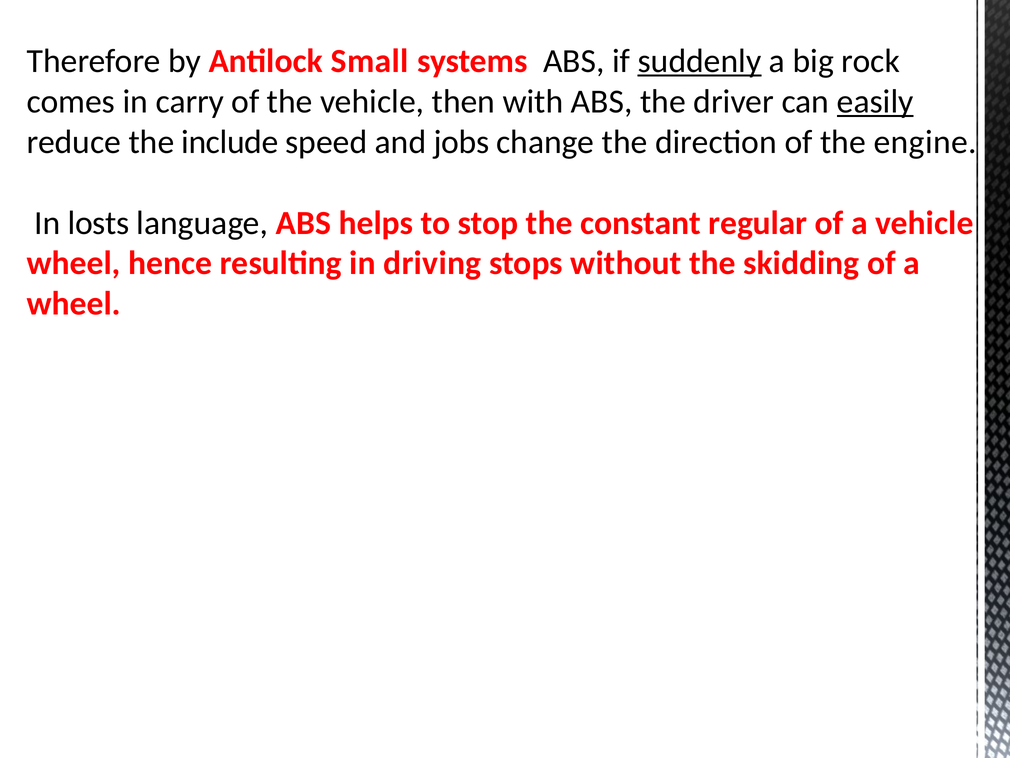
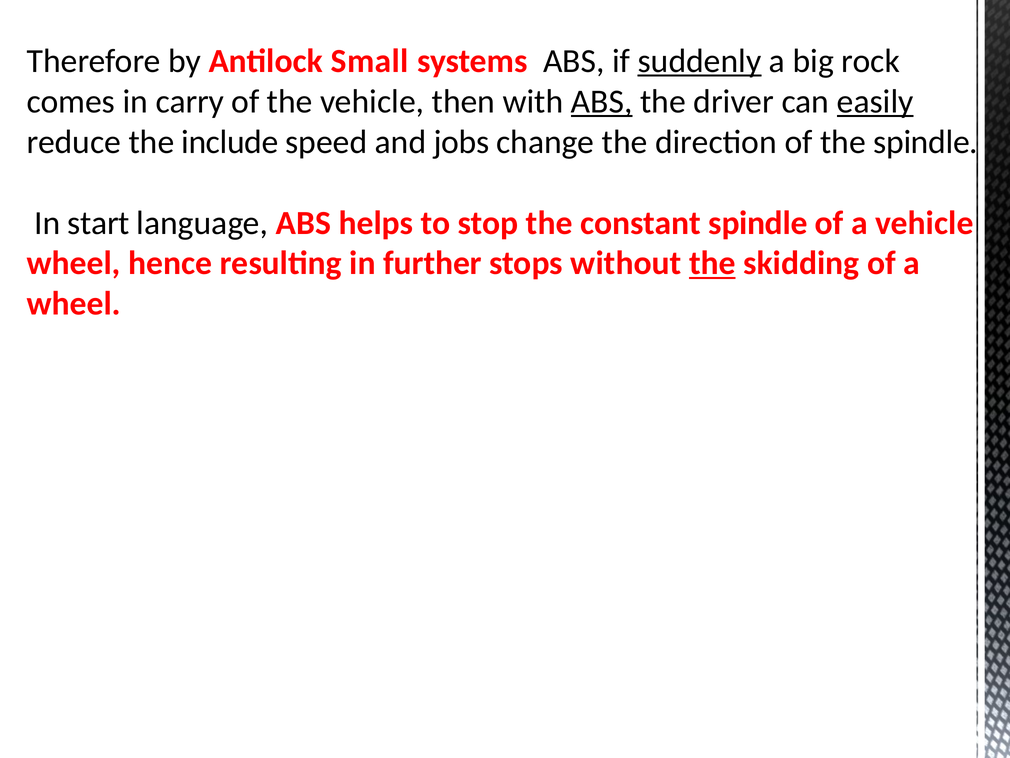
ABS at (602, 102) underline: none -> present
the engine: engine -> spindle
losts: losts -> start
constant regular: regular -> spindle
driving: driving -> further
the at (712, 263) underline: none -> present
